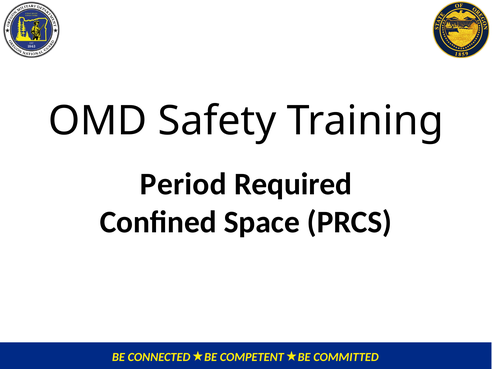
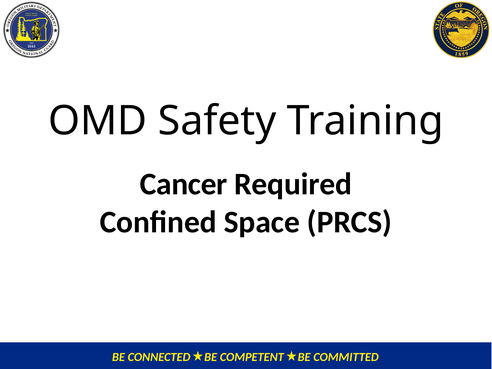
Period: Period -> Cancer
